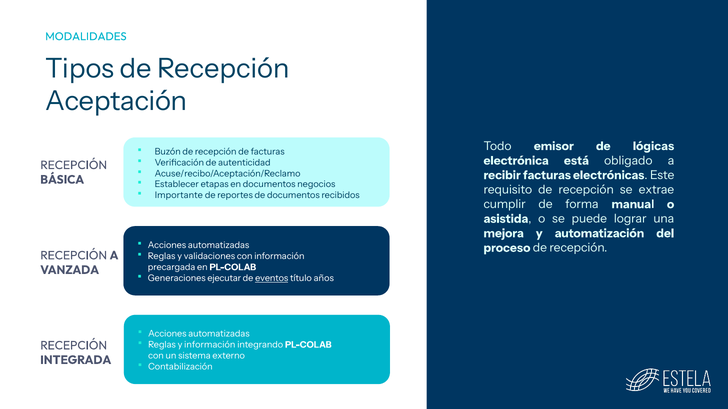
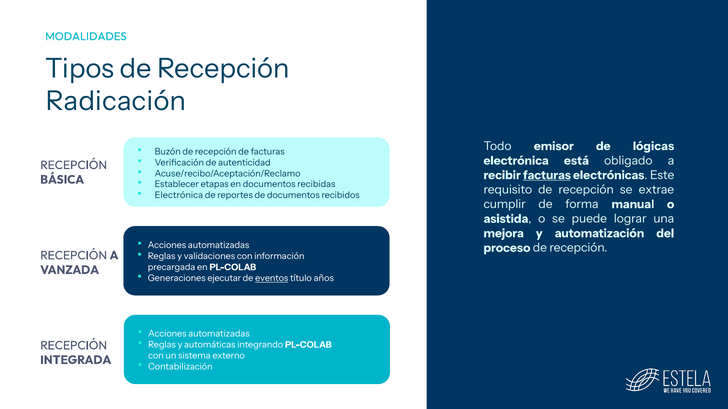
Aceptación: Aceptación -> Radicación
facturas at (547, 175) underline: none -> present
negocios: negocios -> recibidas
Importante at (179, 196): Importante -> Electrónica
y información: información -> automáticas
